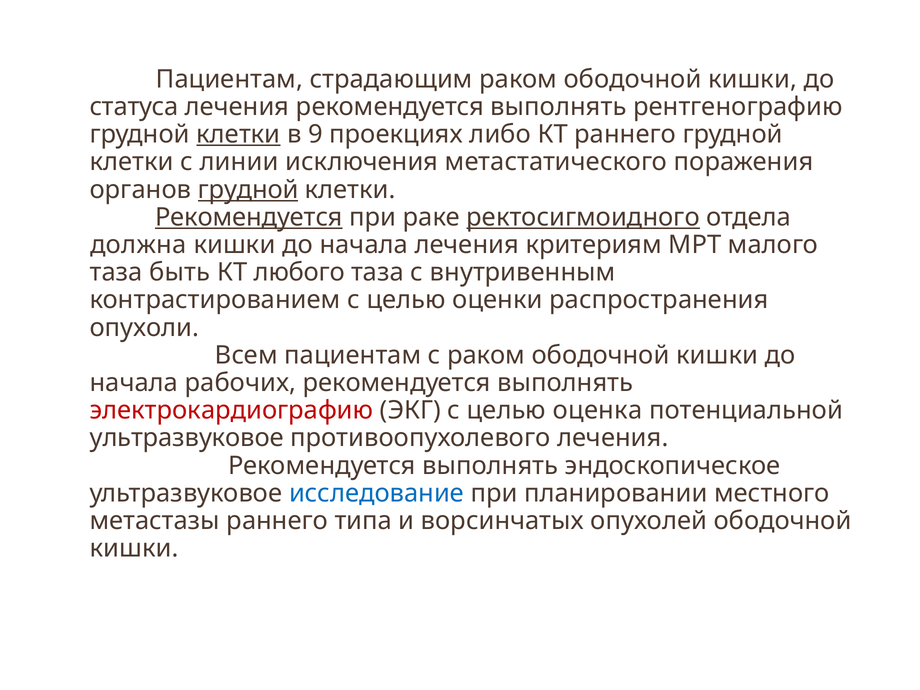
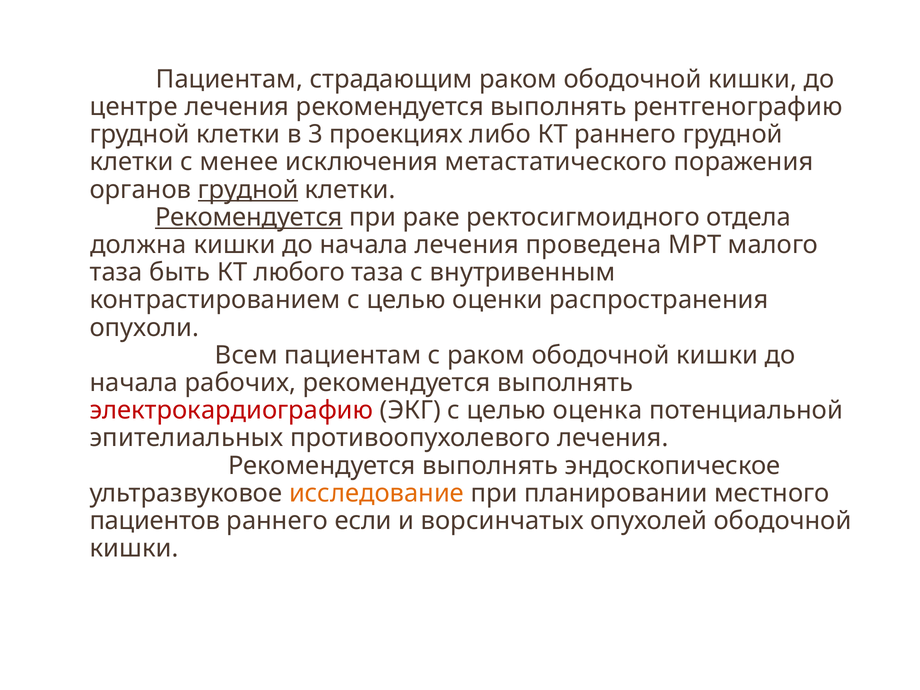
статуса: статуса -> центре
клетки at (238, 134) underline: present -> none
9: 9 -> 3
линии: линии -> менее
ректосигмоидного underline: present -> none
критериям: критериям -> проведена
ультразвуковое at (187, 438): ультразвуковое -> эпителиальных
исследование colour: blue -> orange
метастазы: метастазы -> пациентов
типа: типа -> если
